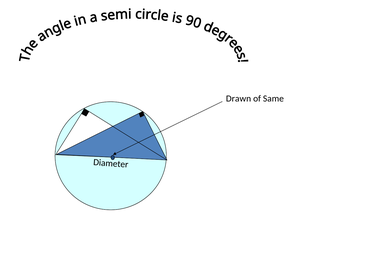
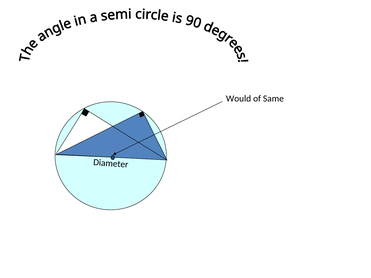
Drawn: Drawn -> Would
